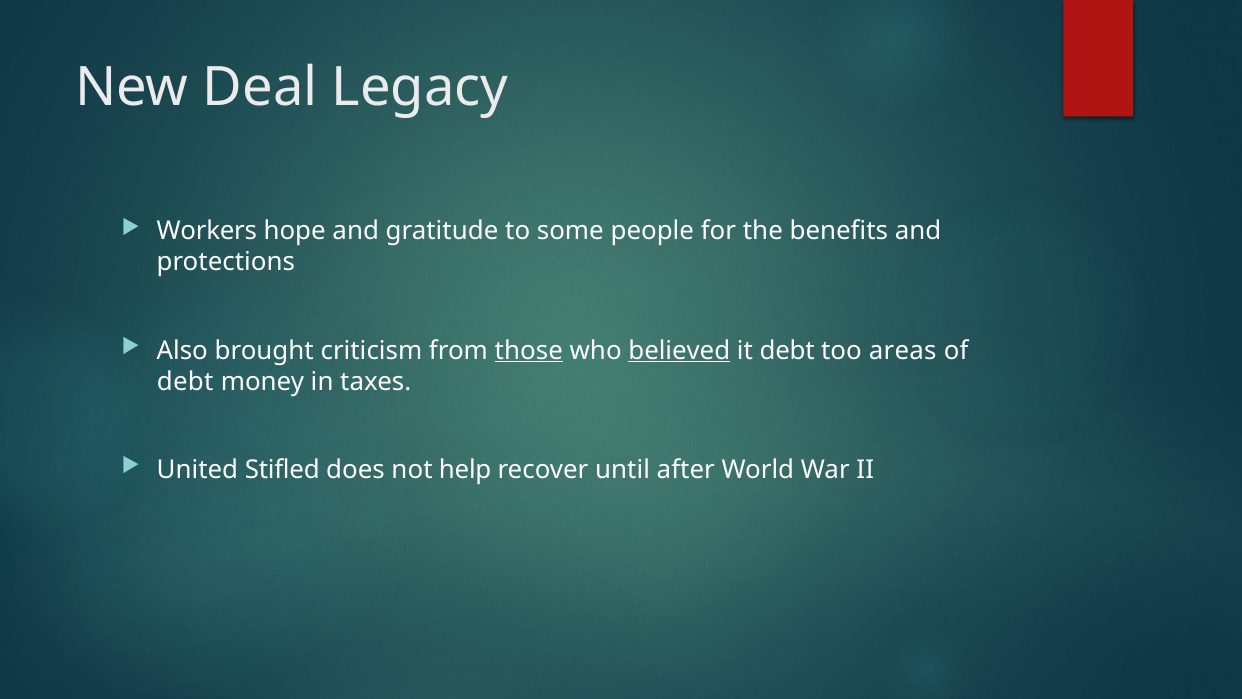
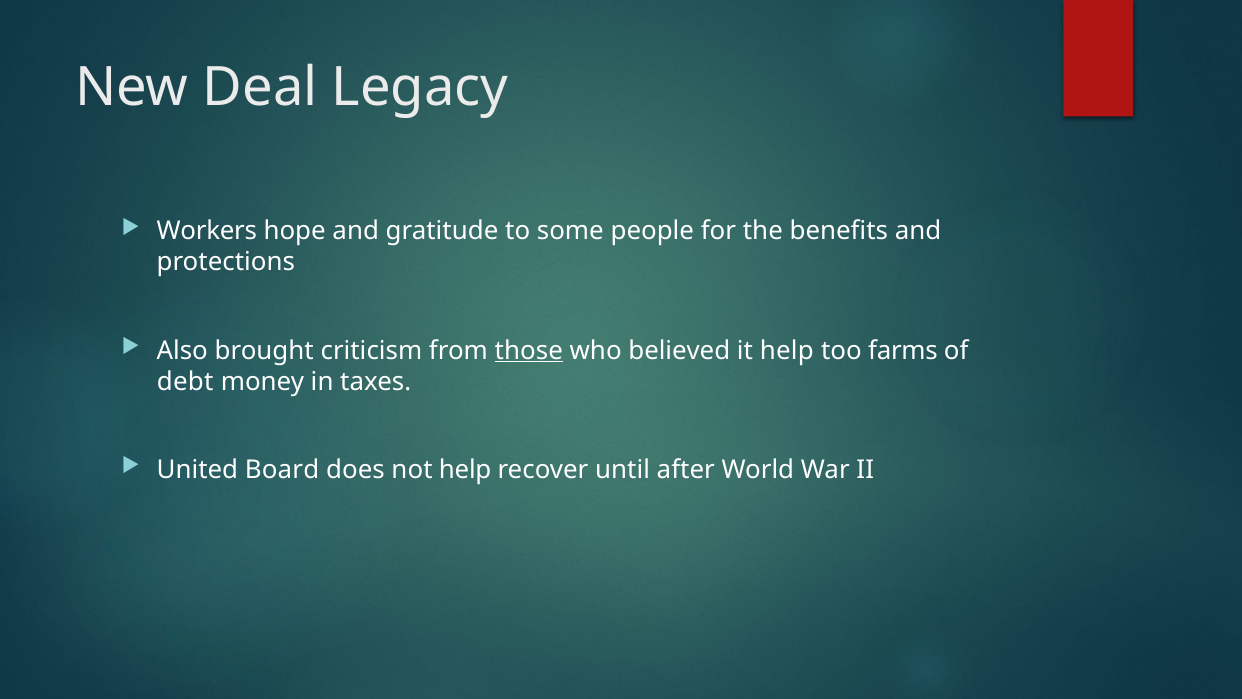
believed underline: present -> none
it debt: debt -> help
areas: areas -> farms
Stifled: Stifled -> Board
